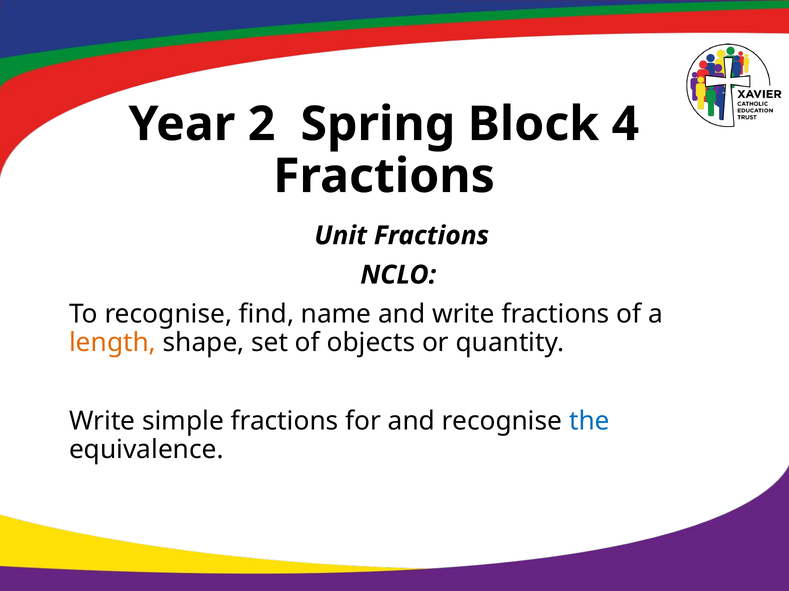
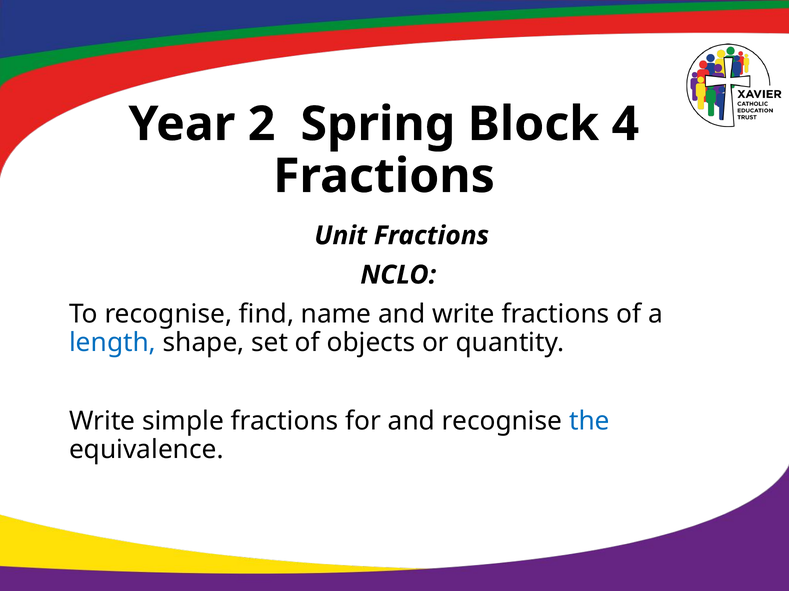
length colour: orange -> blue
